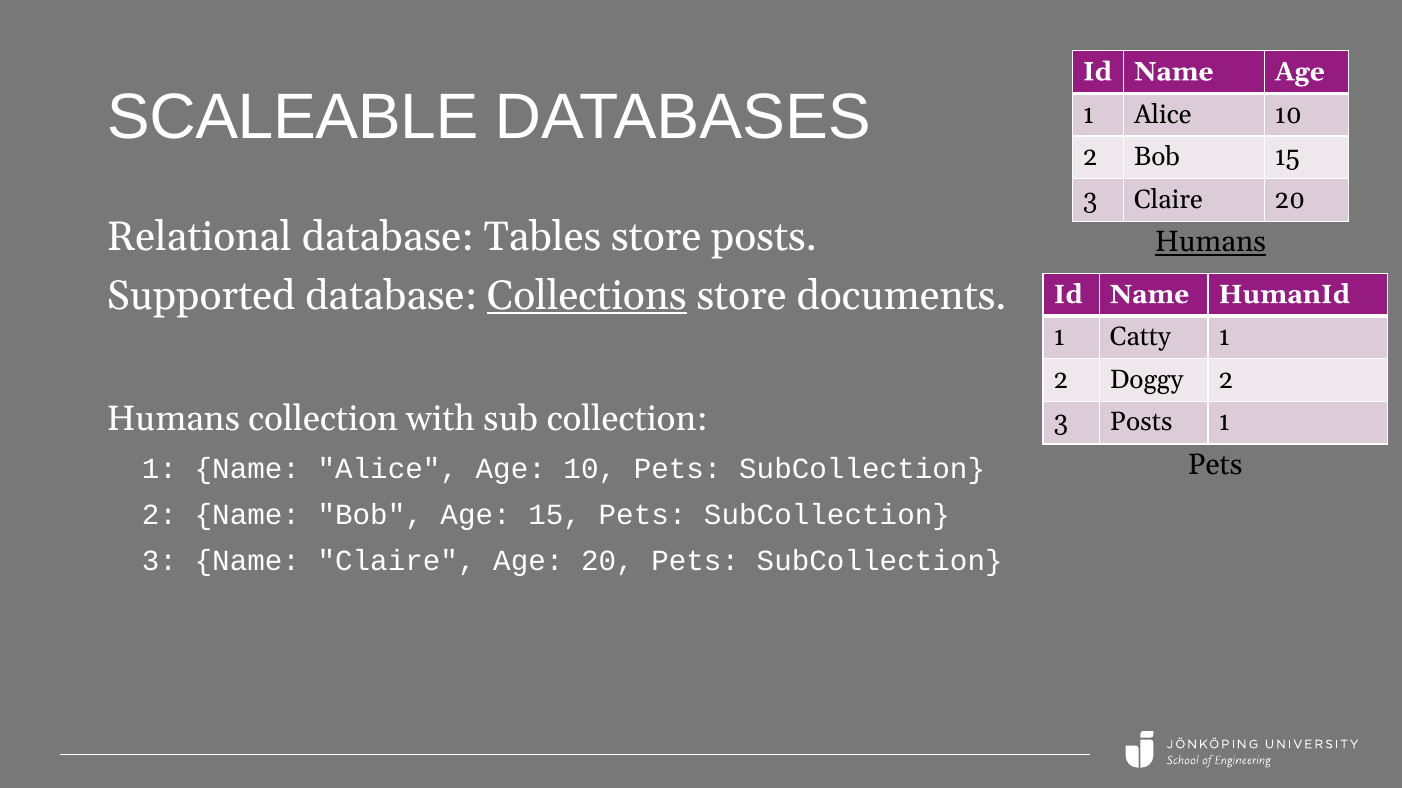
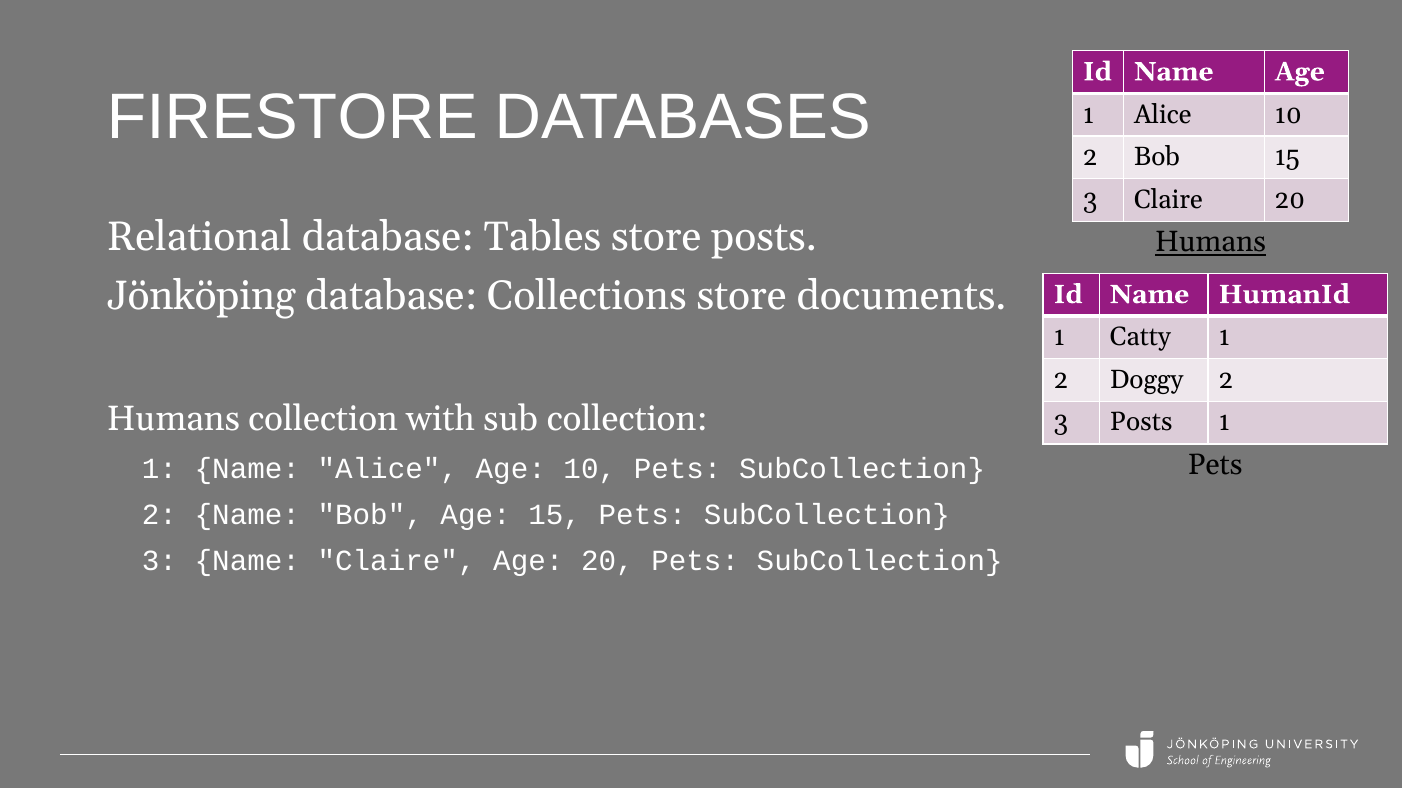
SCALEABLE: SCALEABLE -> FIRESTORE
Supported: Supported -> Jönköping
Collections underline: present -> none
